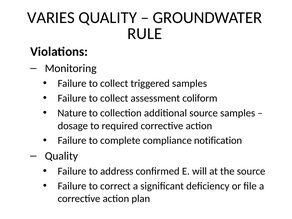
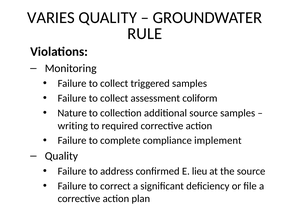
dosage: dosage -> writing
notification: notification -> implement
will: will -> lieu
